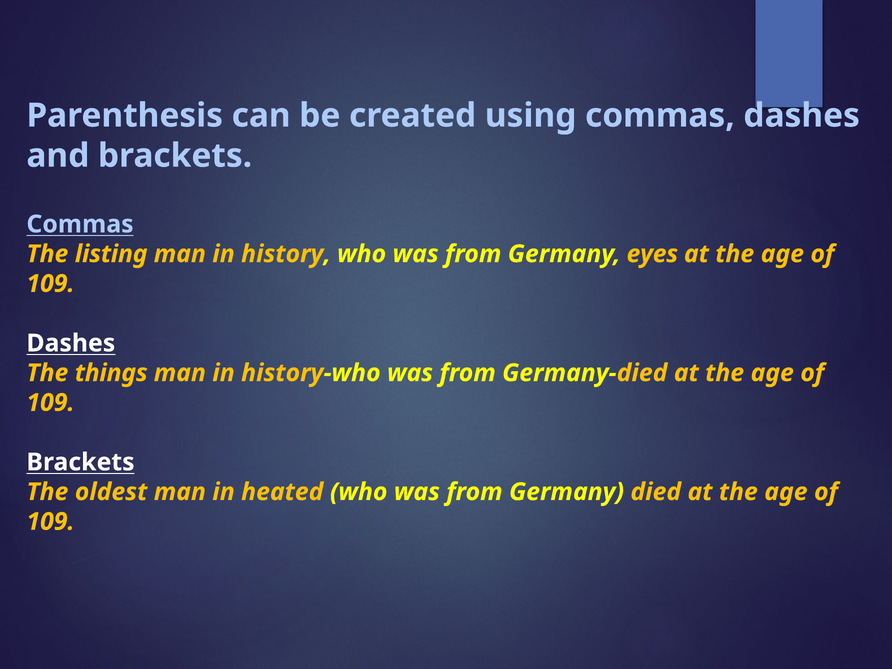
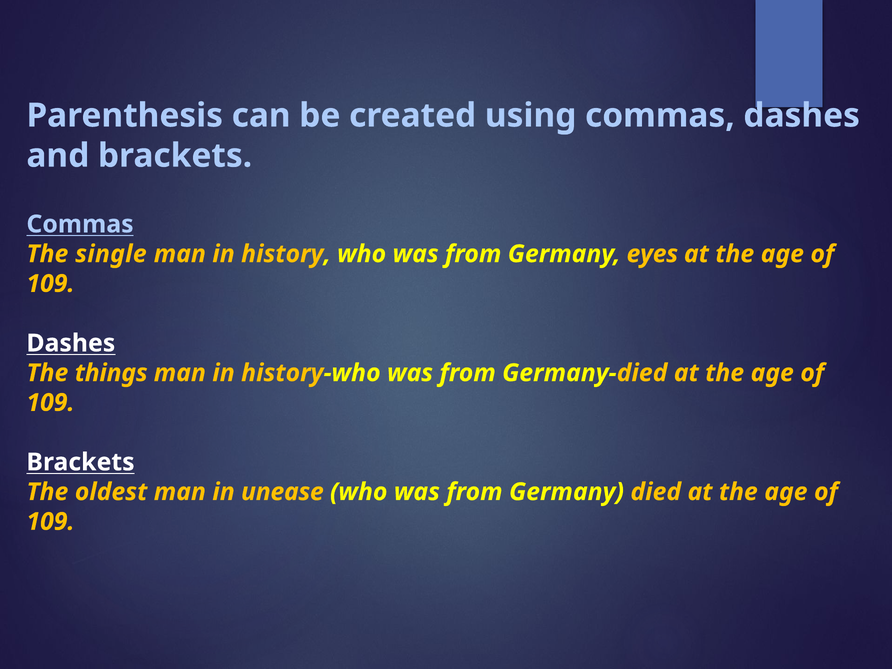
listing: listing -> single
heated: heated -> unease
